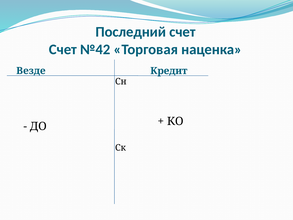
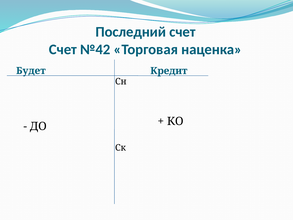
Везде: Везде -> Будет
